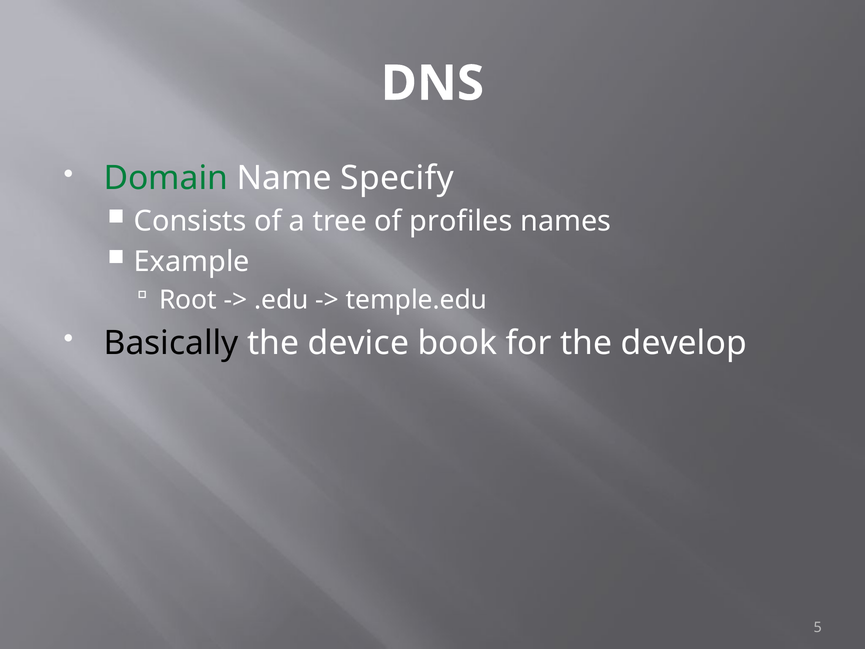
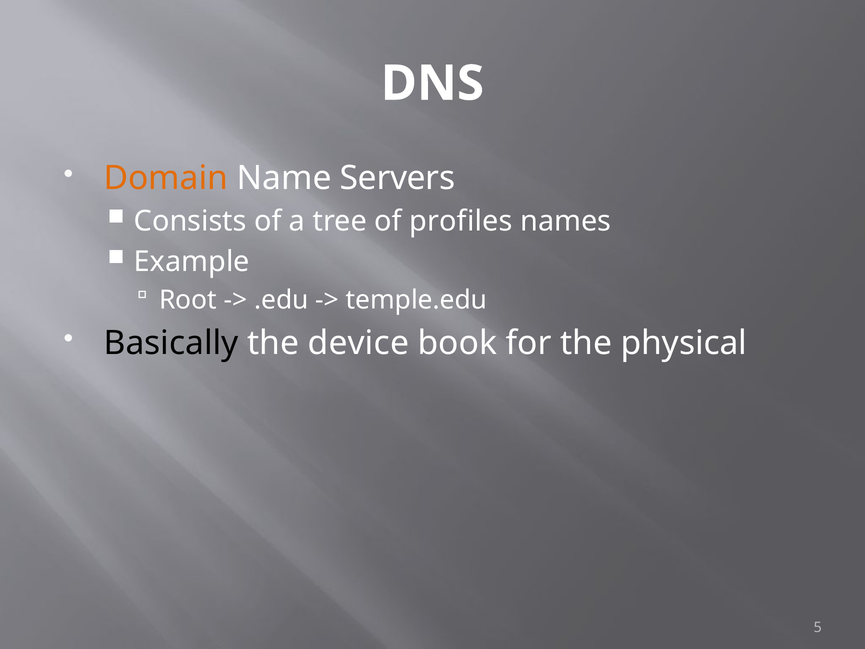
Domain colour: green -> orange
Specify: Specify -> Servers
develop: develop -> physical
